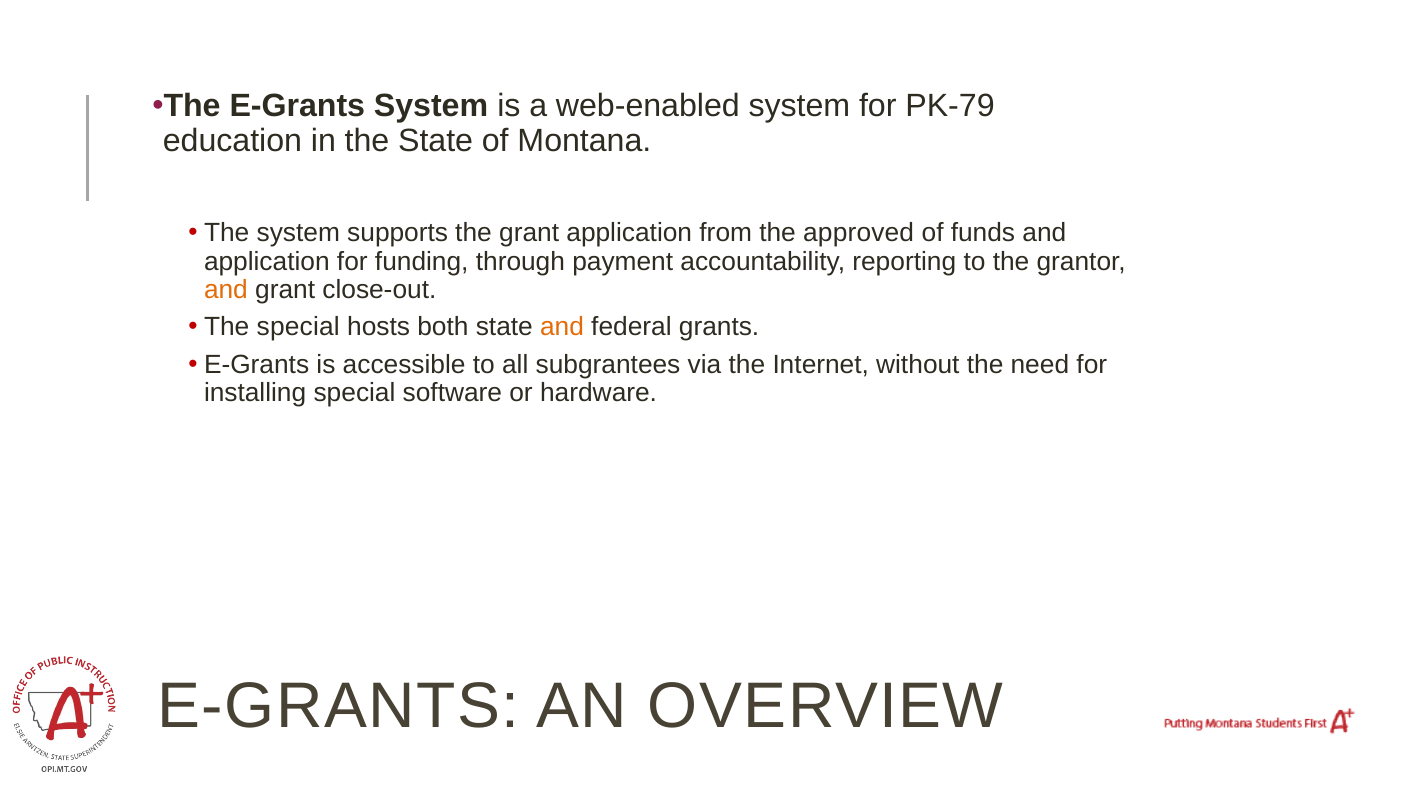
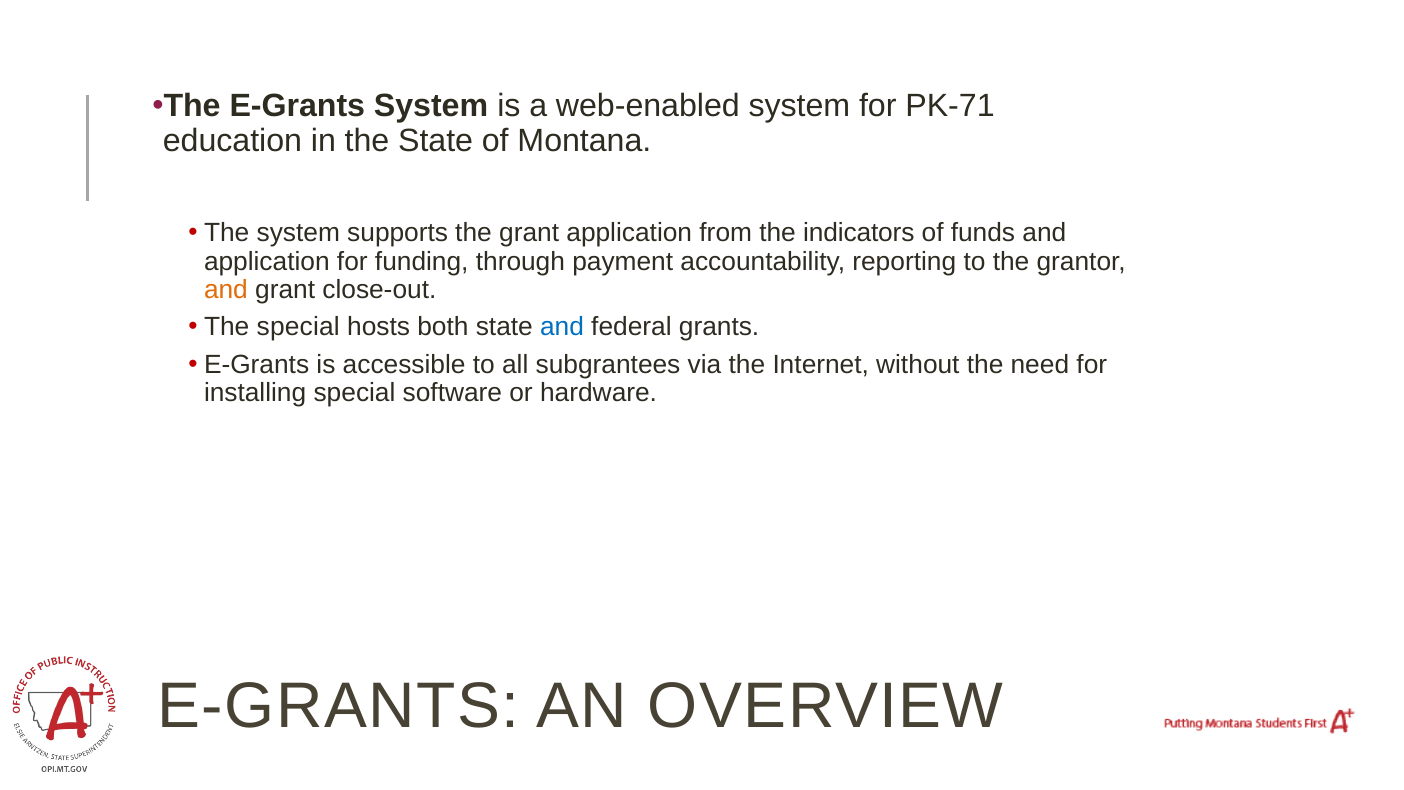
PK-79: PK-79 -> PK-71
approved: approved -> indicators
and at (562, 327) colour: orange -> blue
